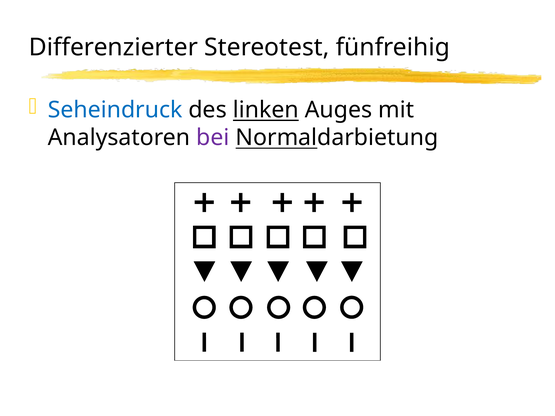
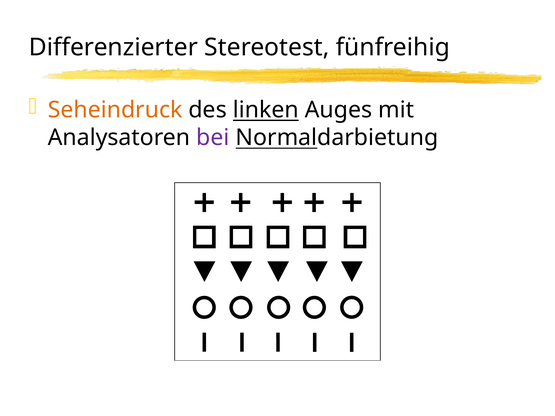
Seheindruck colour: blue -> orange
